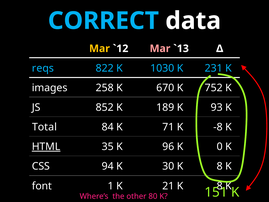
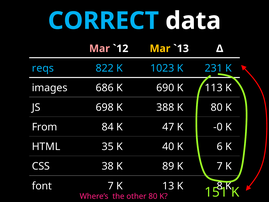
Mar at (99, 49) colour: yellow -> pink
Mar at (160, 49) colour: pink -> yellow
1030: 1030 -> 1023
258: 258 -> 686
670: 670 -> 690
752: 752 -> 113
852: 852 -> 698
189: 189 -> 388
K 93: 93 -> 80
Total: Total -> From
71: 71 -> 47
-8: -8 -> -0
HTML underline: present -> none
96: 96 -> 40
0: 0 -> 6
94: 94 -> 38
30: 30 -> 89
8 at (220, 166): 8 -> 7
font 1: 1 -> 7
21: 21 -> 13
